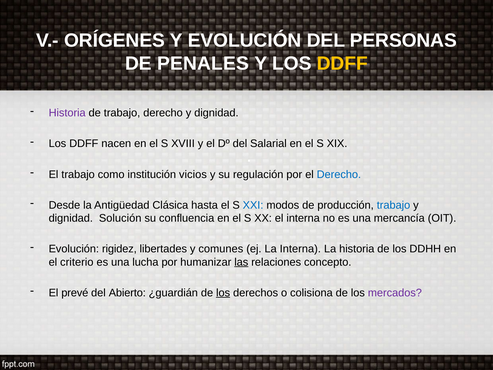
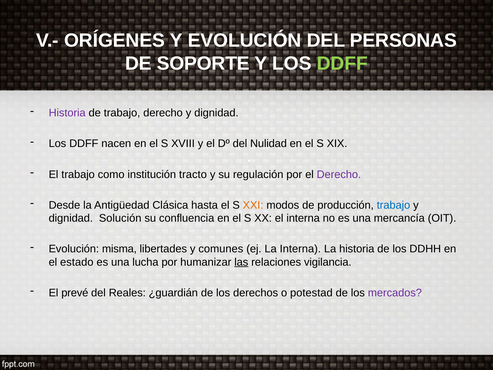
PENALES: PENALES -> SOPORTE
DDFF at (342, 63) colour: yellow -> light green
Salarial: Salarial -> Nulidad
vicios: vicios -> tracto
Derecho at (339, 174) colour: blue -> purple
XXI colour: blue -> orange
rigidez: rigidez -> misma
criterio: criterio -> estado
concepto: concepto -> vigilancia
Abierto: Abierto -> Reales
los at (223, 293) underline: present -> none
colisiona: colisiona -> potestad
